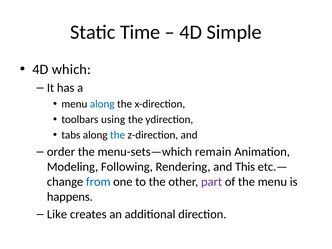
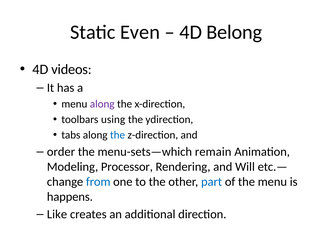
Time: Time -> Even
Simple: Simple -> Belong
which: which -> videos
along at (102, 104) colour: blue -> purple
Following: Following -> Processor
This: This -> Will
part colour: purple -> blue
